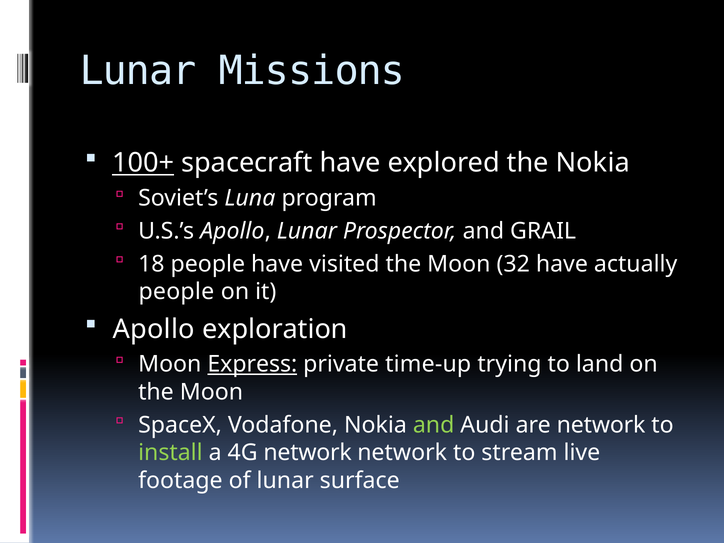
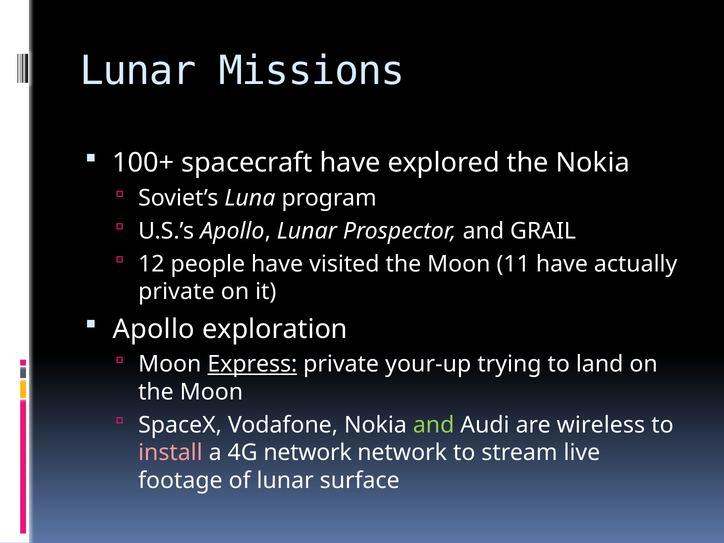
100+ underline: present -> none
18: 18 -> 12
32: 32 -> 11
people at (176, 292): people -> private
time-up: time-up -> your-up
are network: network -> wireless
install colour: light green -> pink
